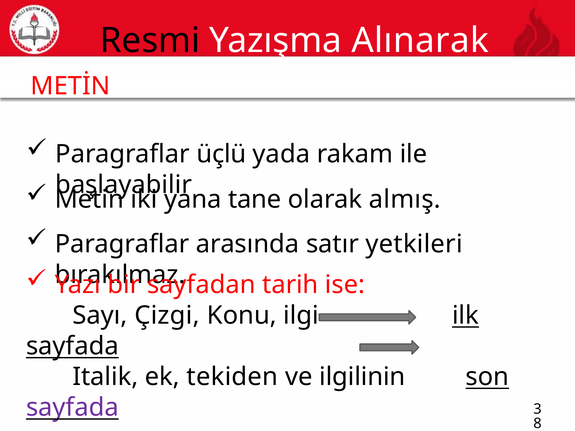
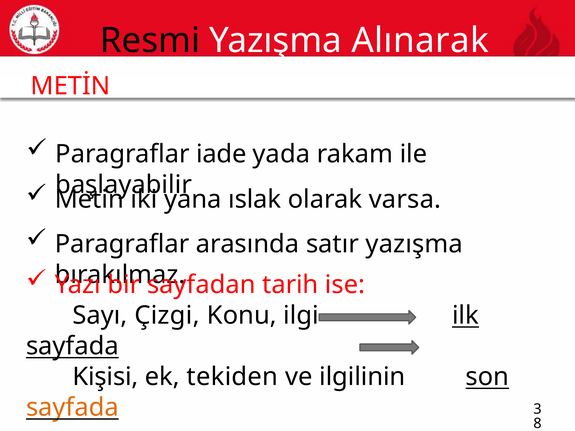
üçlü: üçlü -> iade
tane: tane -> ıslak
almış: almış -> varsa
satır yetkileri: yetkileri -> yazışma
Italik: Italik -> Kişisi
sayfada at (72, 408) colour: purple -> orange
